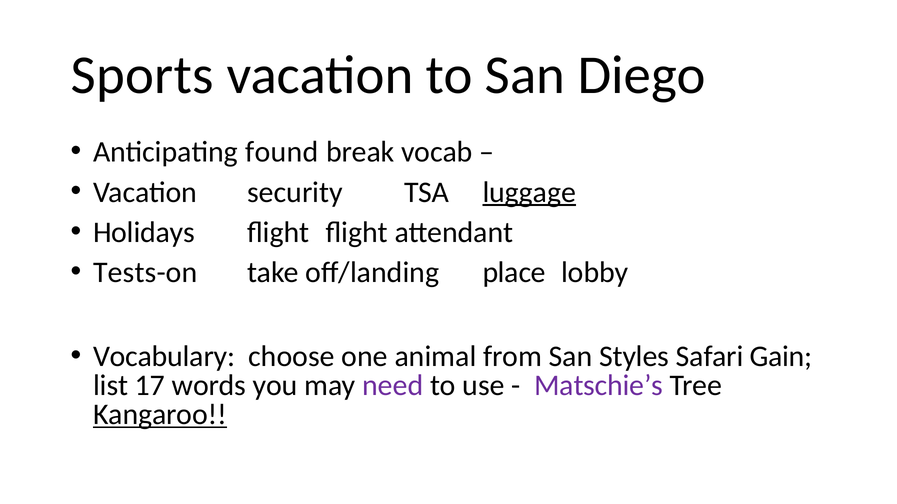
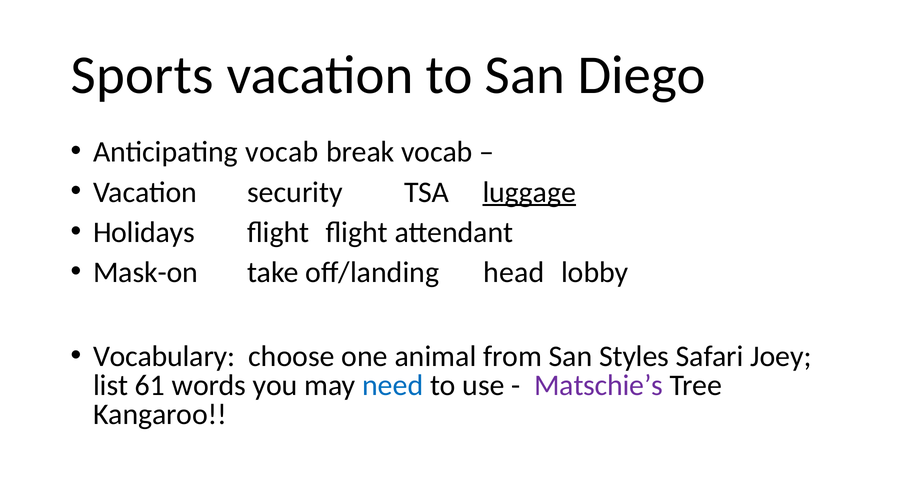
Anticipating found: found -> vocab
Tests-on: Tests-on -> Mask-on
place: place -> head
Gain: Gain -> Joey
17: 17 -> 61
need colour: purple -> blue
Kangaroo underline: present -> none
